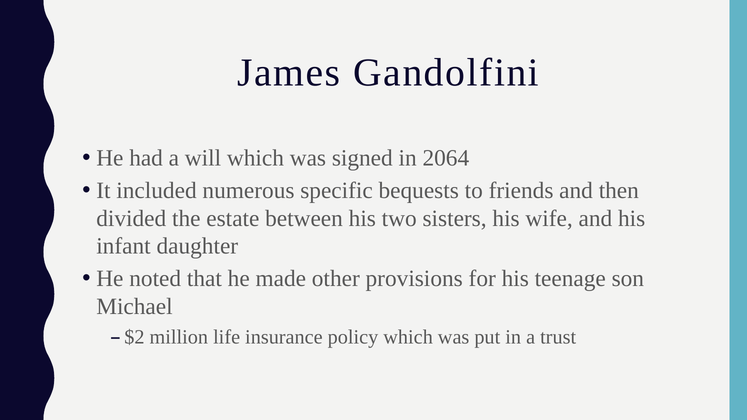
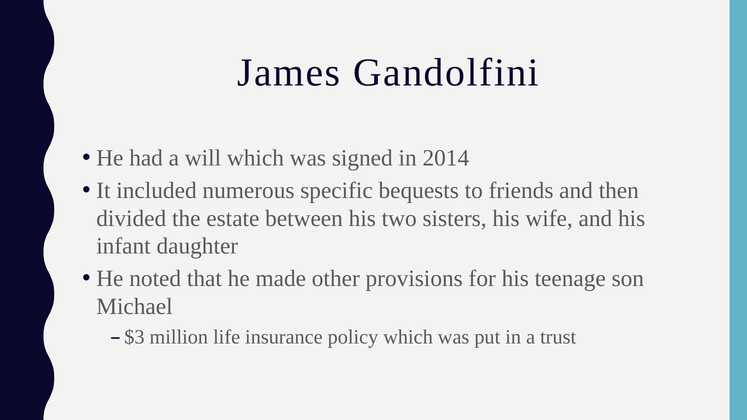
2064: 2064 -> 2014
$2: $2 -> $3
